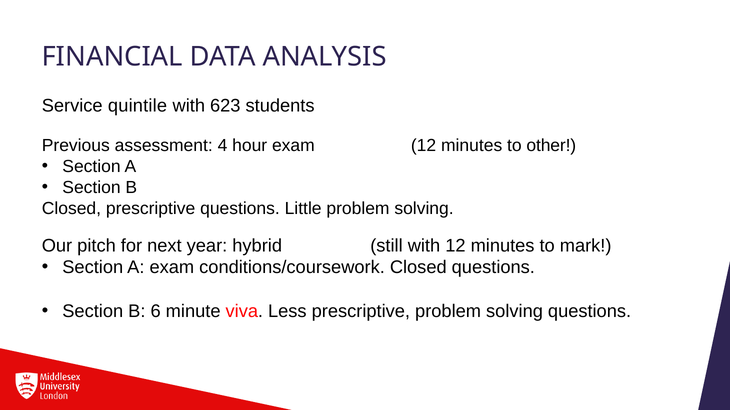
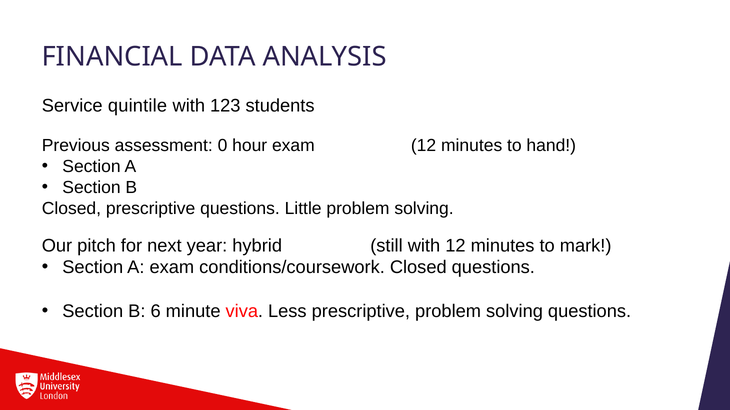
623: 623 -> 123
4: 4 -> 0
other: other -> hand
